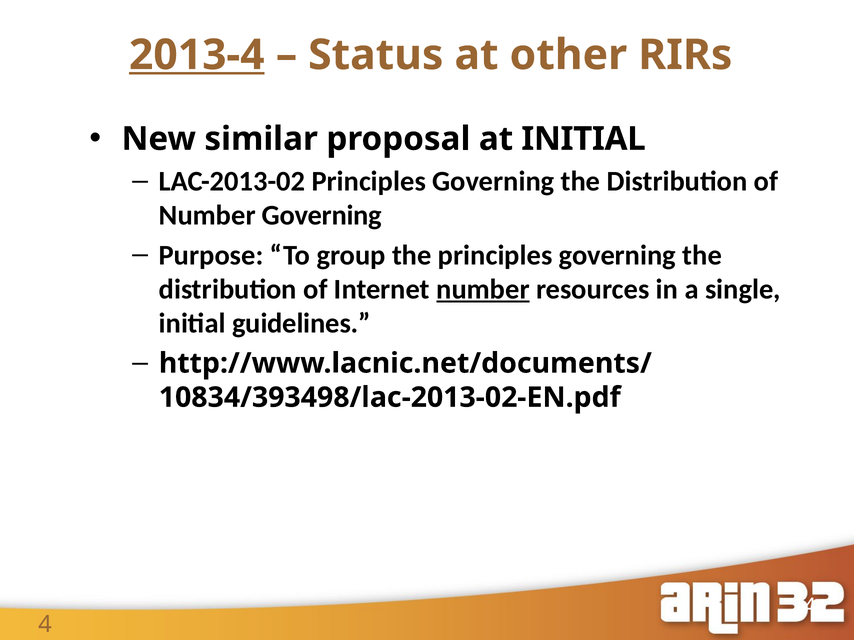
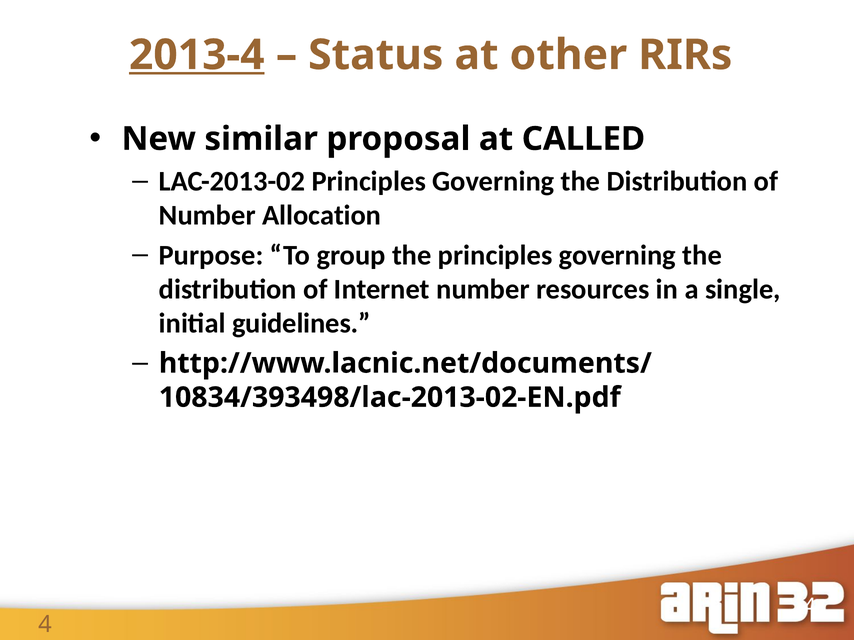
at INITIAL: INITIAL -> CALLED
Number Governing: Governing -> Allocation
number at (483, 290) underline: present -> none
